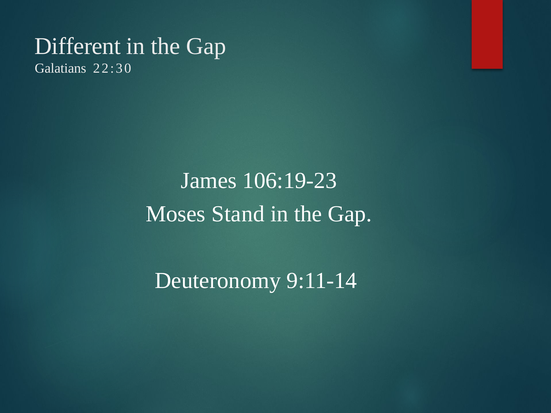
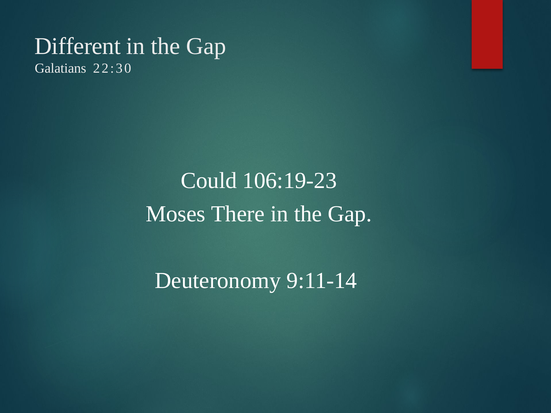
James: James -> Could
Stand: Stand -> There
